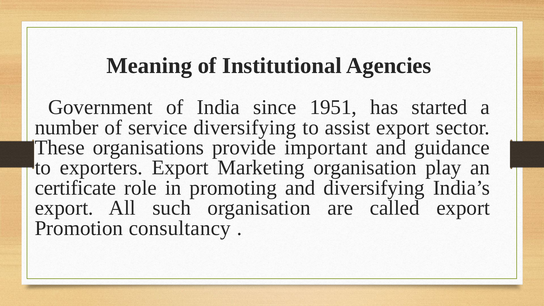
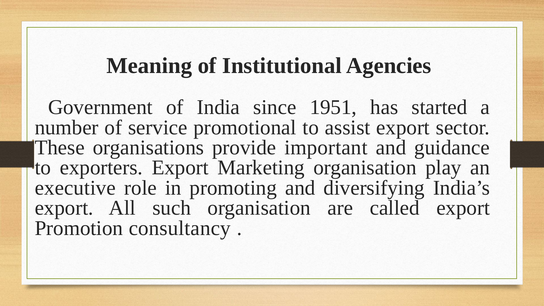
service diversifying: diversifying -> promotional
certificate: certificate -> executive
